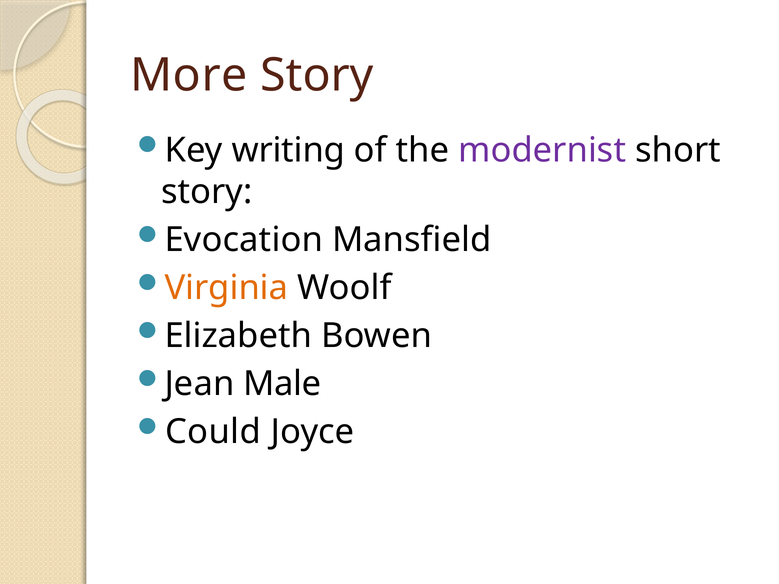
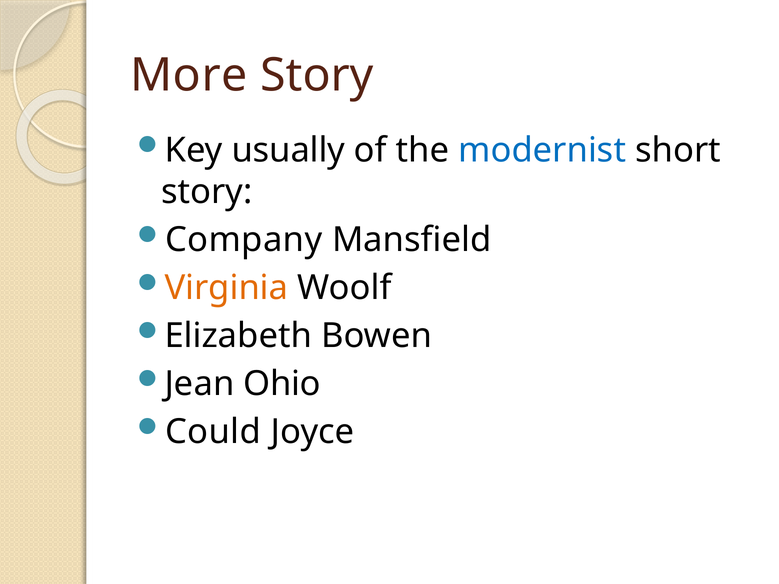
writing: writing -> usually
modernist colour: purple -> blue
Evocation: Evocation -> Company
Male: Male -> Ohio
